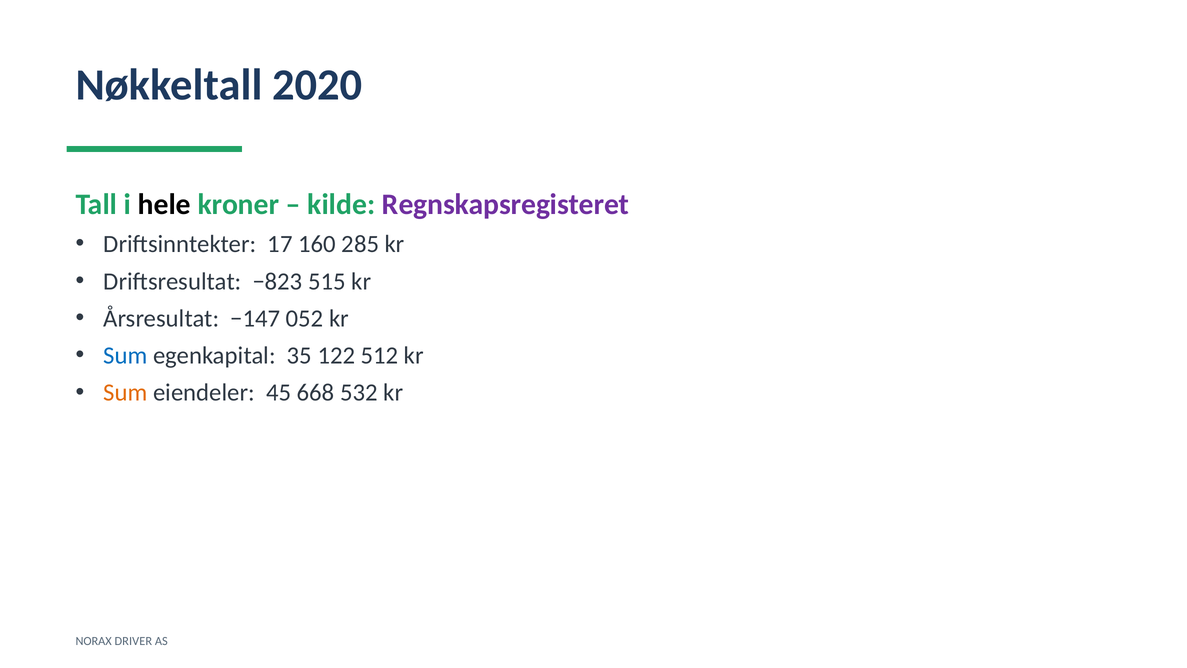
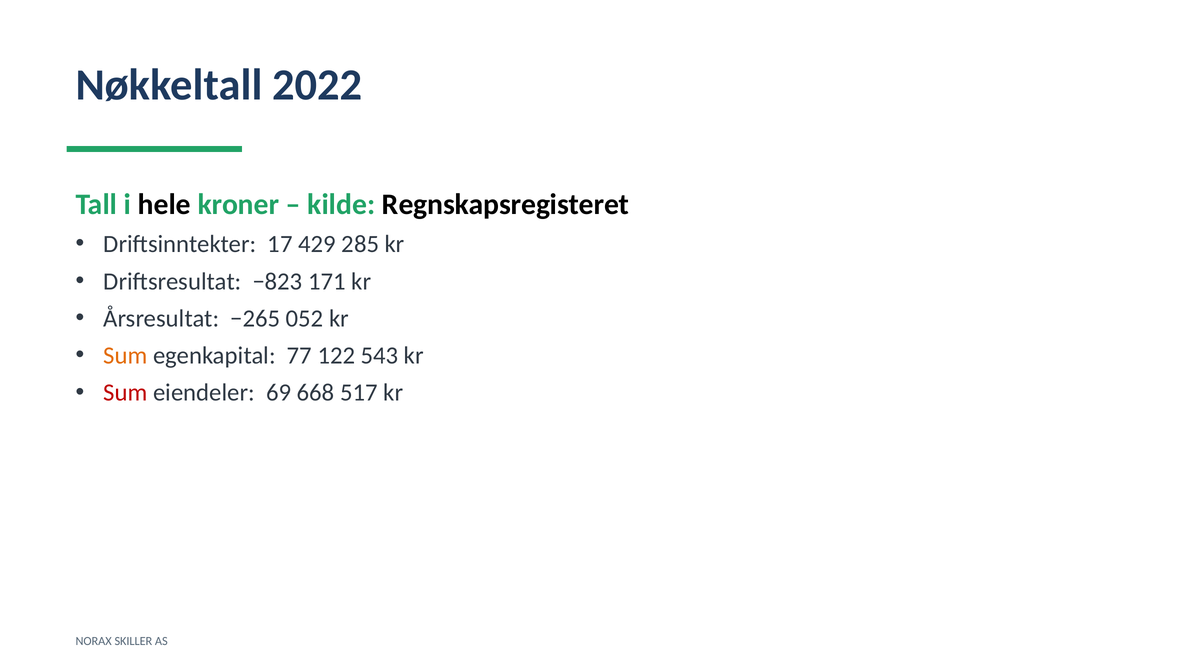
2020: 2020 -> 2022
Regnskapsregisteret colour: purple -> black
160: 160 -> 429
515: 515 -> 171
−147: −147 -> −265
Sum at (125, 355) colour: blue -> orange
35: 35 -> 77
512: 512 -> 543
Sum at (125, 393) colour: orange -> red
45: 45 -> 69
532: 532 -> 517
DRIVER: DRIVER -> SKILLER
